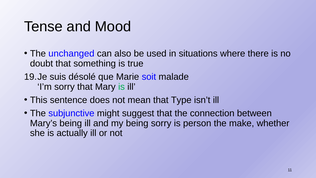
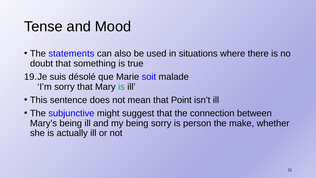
unchanged: unchanged -> statements
Type: Type -> Point
